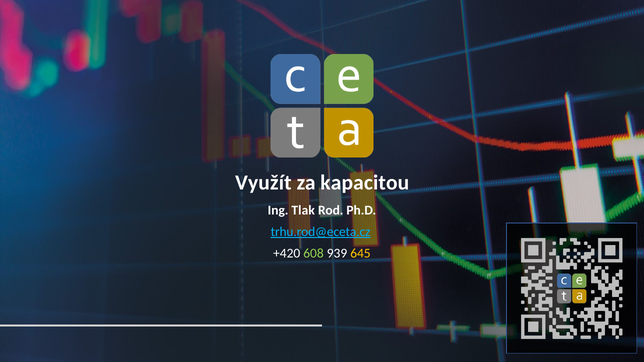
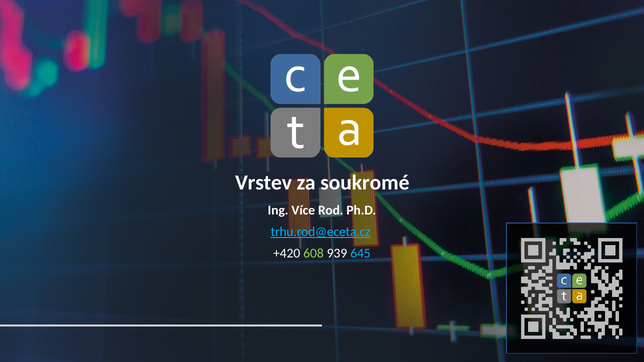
Využít: Využít -> Vrstev
kapacitou: kapacitou -> soukromé
Tlak: Tlak -> Více
645 colour: yellow -> light blue
